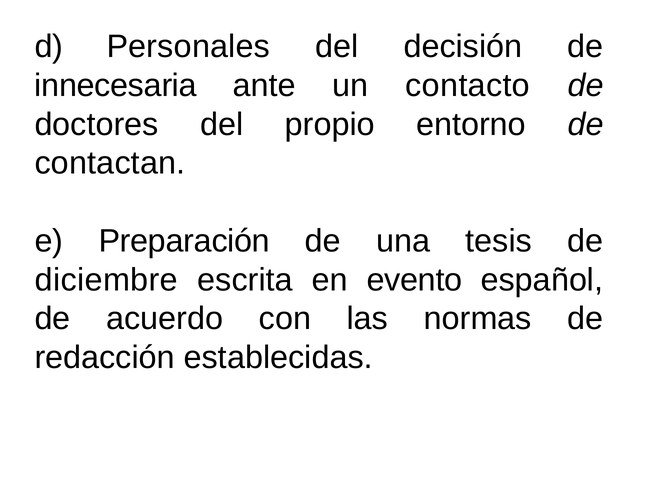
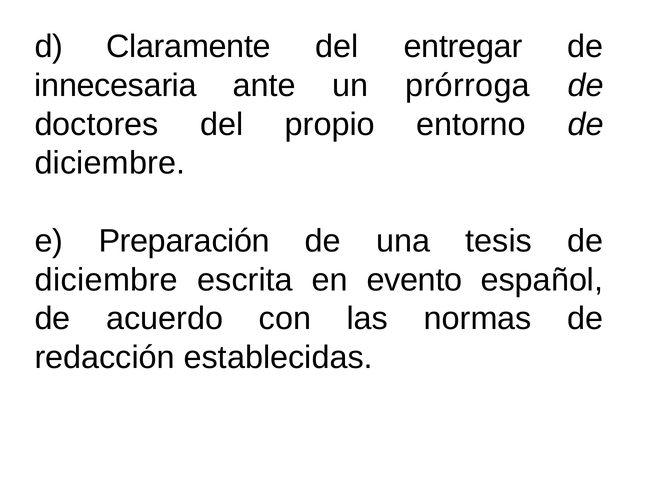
Personales: Personales -> Claramente
decisión: decisión -> entregar
contacto: contacto -> prórroga
contactan at (110, 163): contactan -> diciembre
